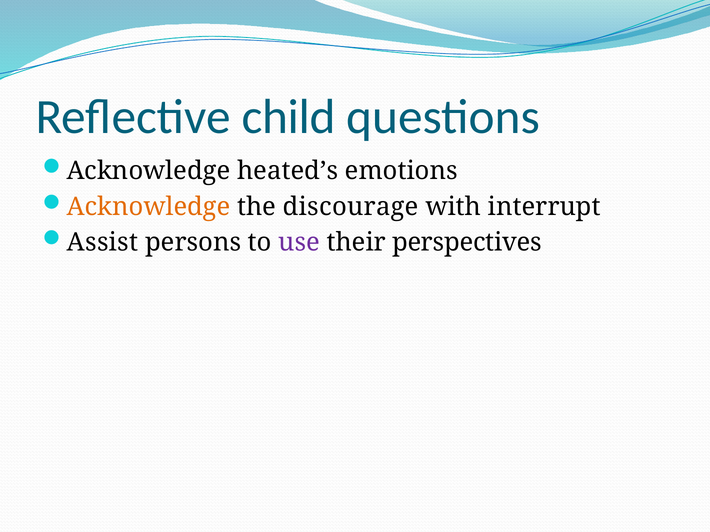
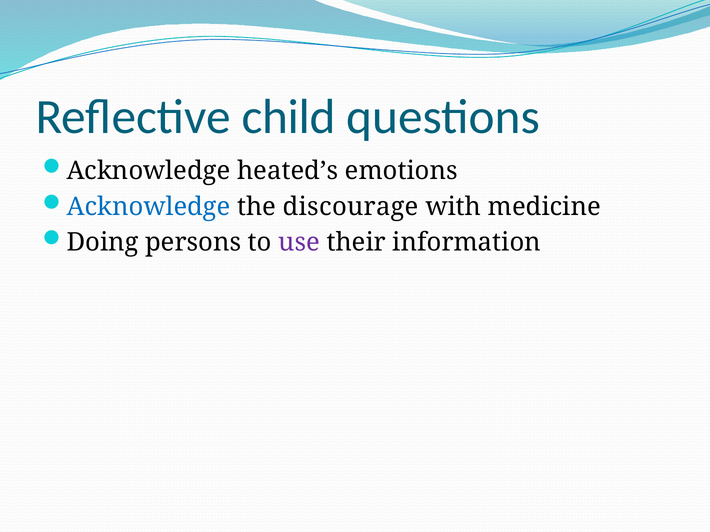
Acknowledge at (149, 207) colour: orange -> blue
interrupt: interrupt -> medicine
Assist: Assist -> Doing
perspectives: perspectives -> information
